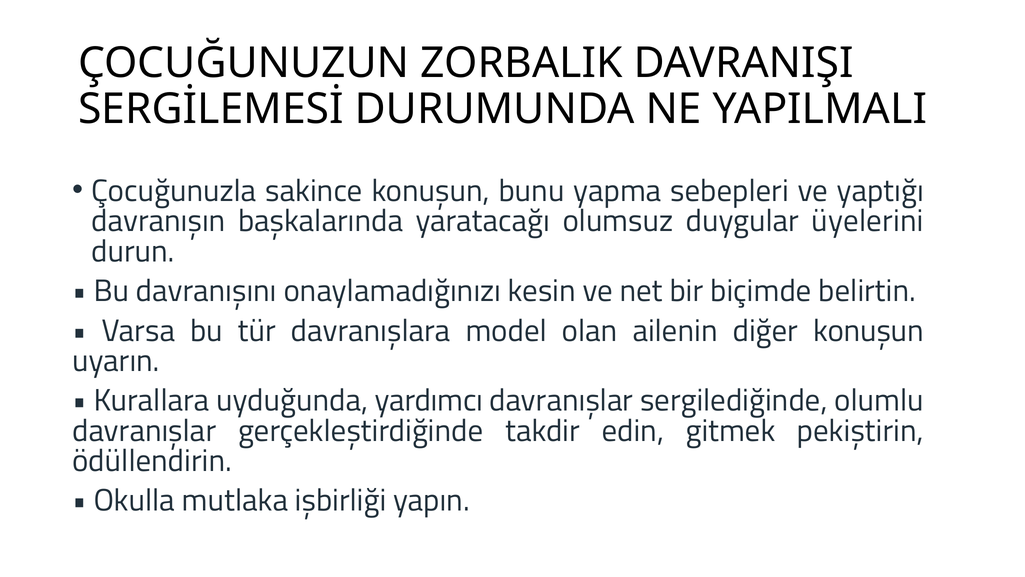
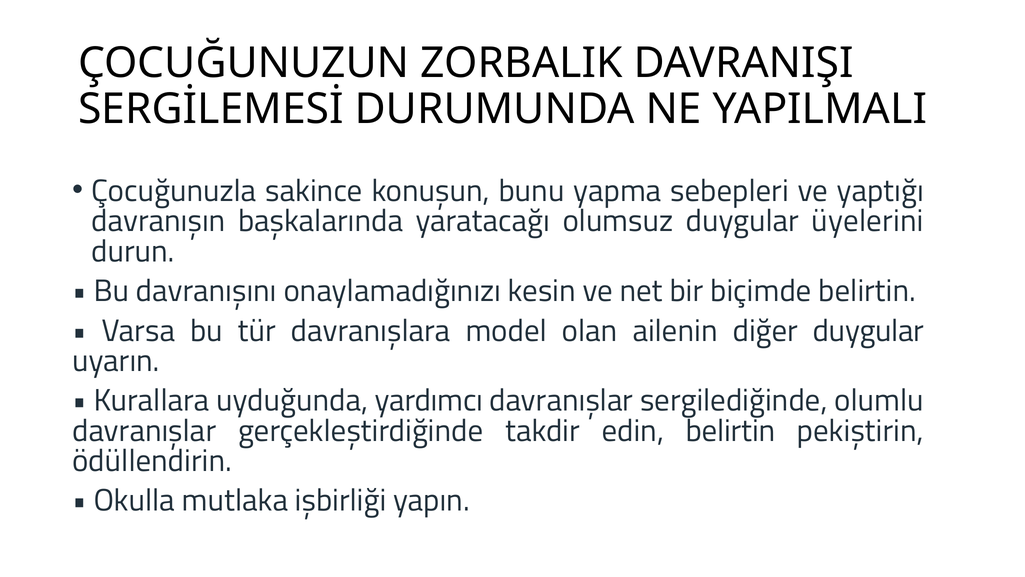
diğer konuşun: konuşun -> duygular
edin gitmek: gitmek -> belirtin
